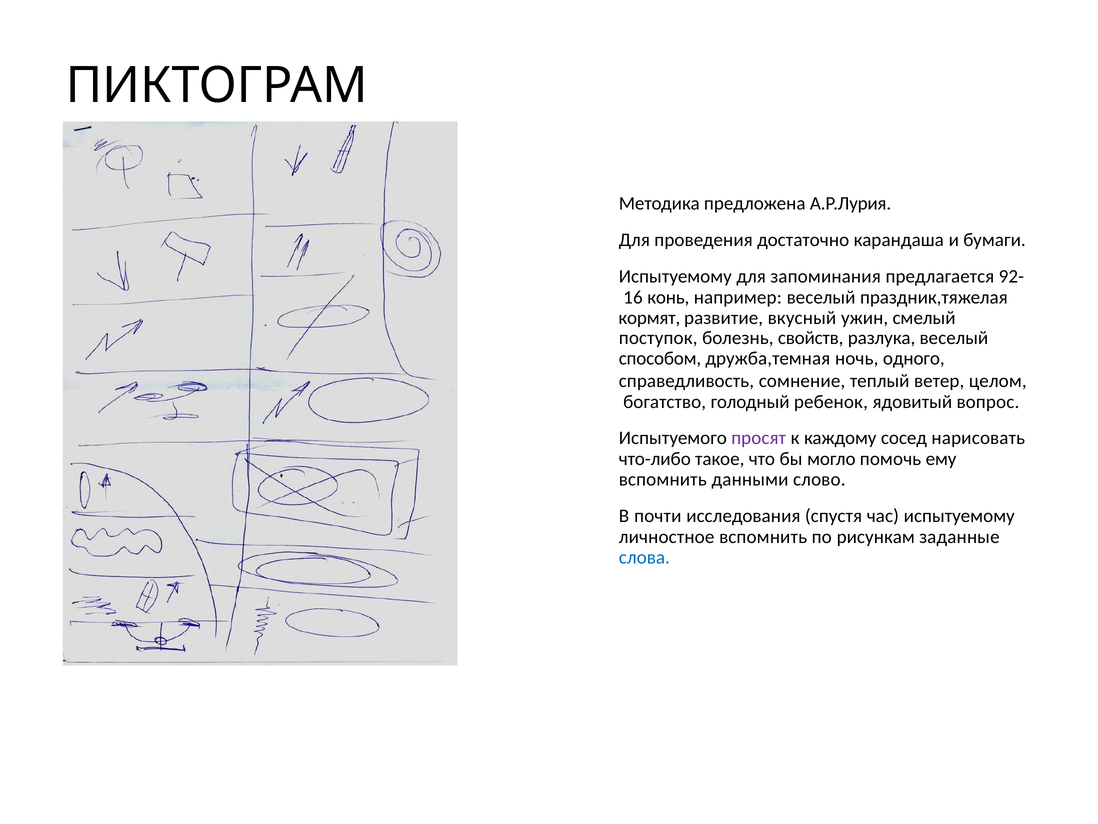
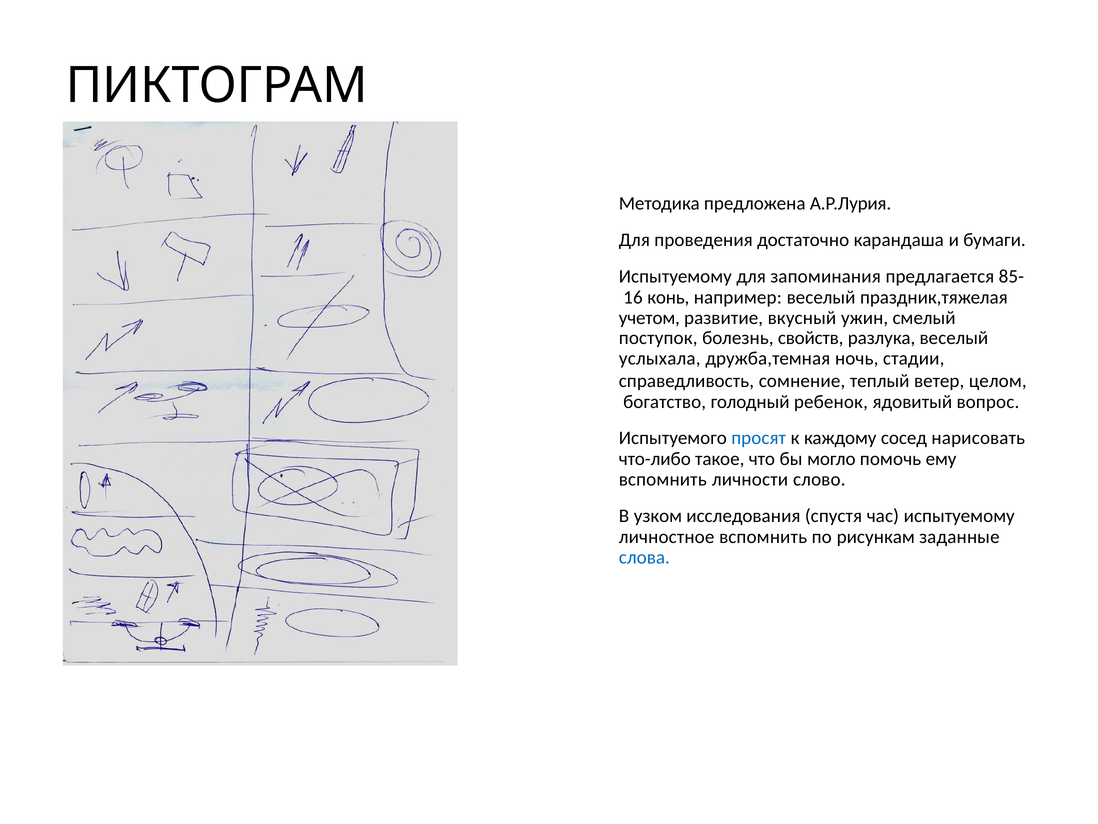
92-: 92- -> 85-
кормят: кормят -> учетом
способом: способом -> услыхала
одного: одного -> стадии
просят colour: purple -> blue
данными: данными -> личности
почти: почти -> узком
